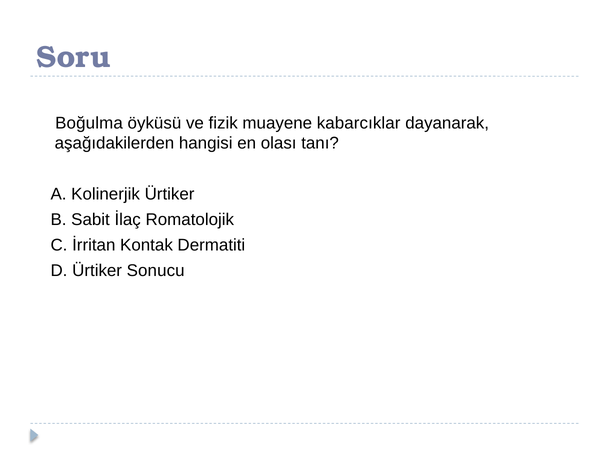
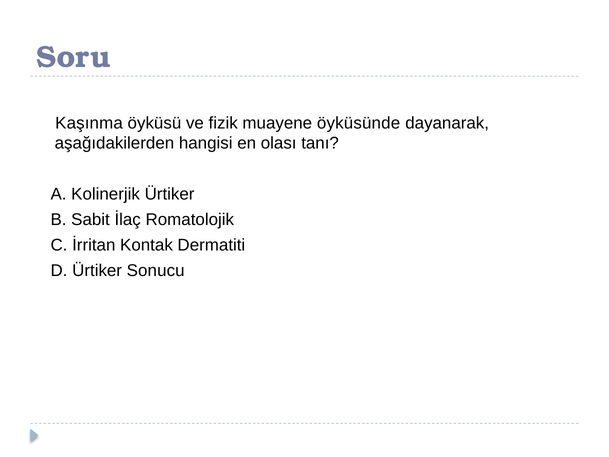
Boğulma: Boğulma -> Kaşınma
kabarcıklar: kabarcıklar -> öyküsünde
